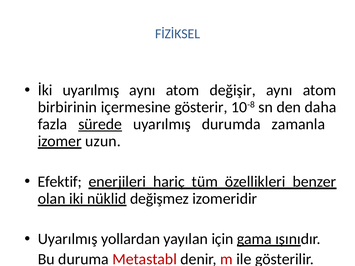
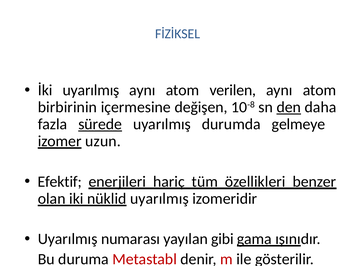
değişir: değişir -> verilen
gösterir: gösterir -> değişen
den underline: none -> present
zamanla: zamanla -> gelmeye
değişmez at (159, 199): değişmez -> uyarılmış
yollardan: yollardan -> numarası
için: için -> gibi
